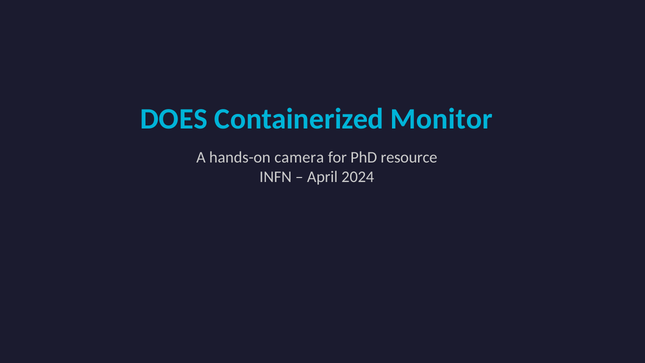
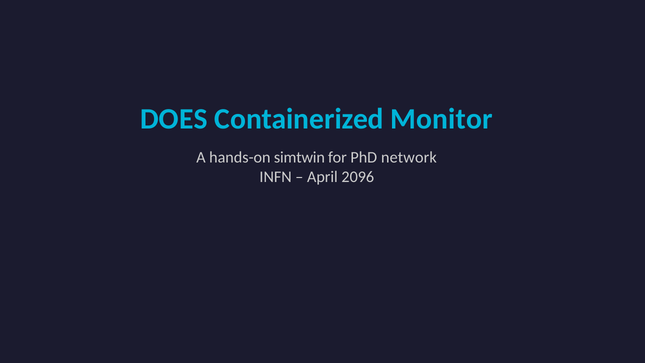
camera: camera -> simtwin
resource: resource -> network
2024: 2024 -> 2096
